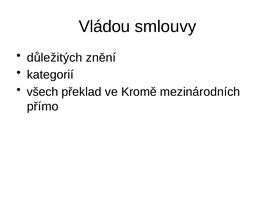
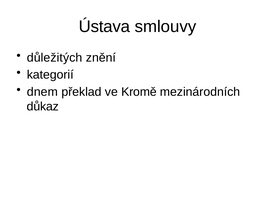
Vládou: Vládou -> Ústava
všech: všech -> dnem
přímo: přímo -> důkaz
